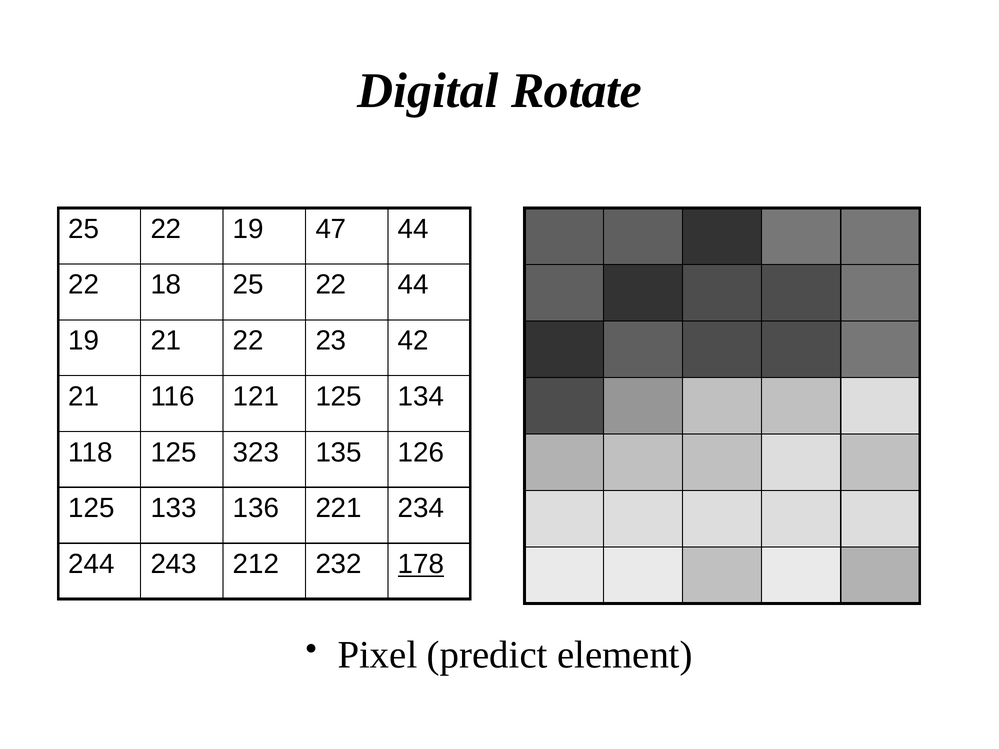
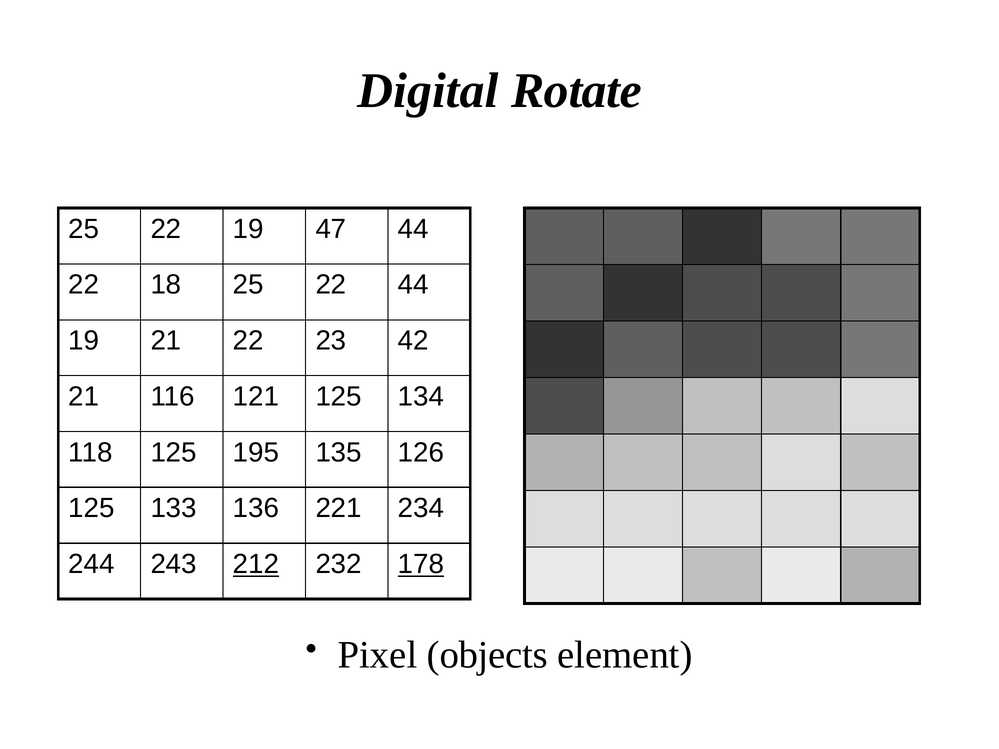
323: 323 -> 195
212 underline: none -> present
predict: predict -> objects
